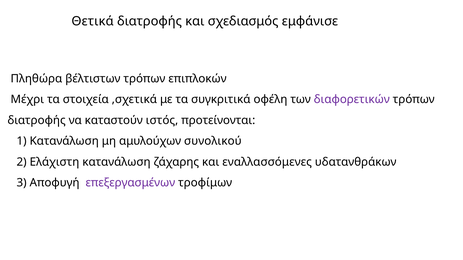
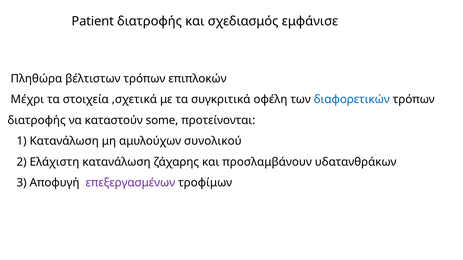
Θετικά: Θετικά -> Patient
διαφορετικών colour: purple -> blue
ιστός: ιστός -> some
εναλλασσόμενες: εναλλασσόμενες -> προσλαμβάνουν
